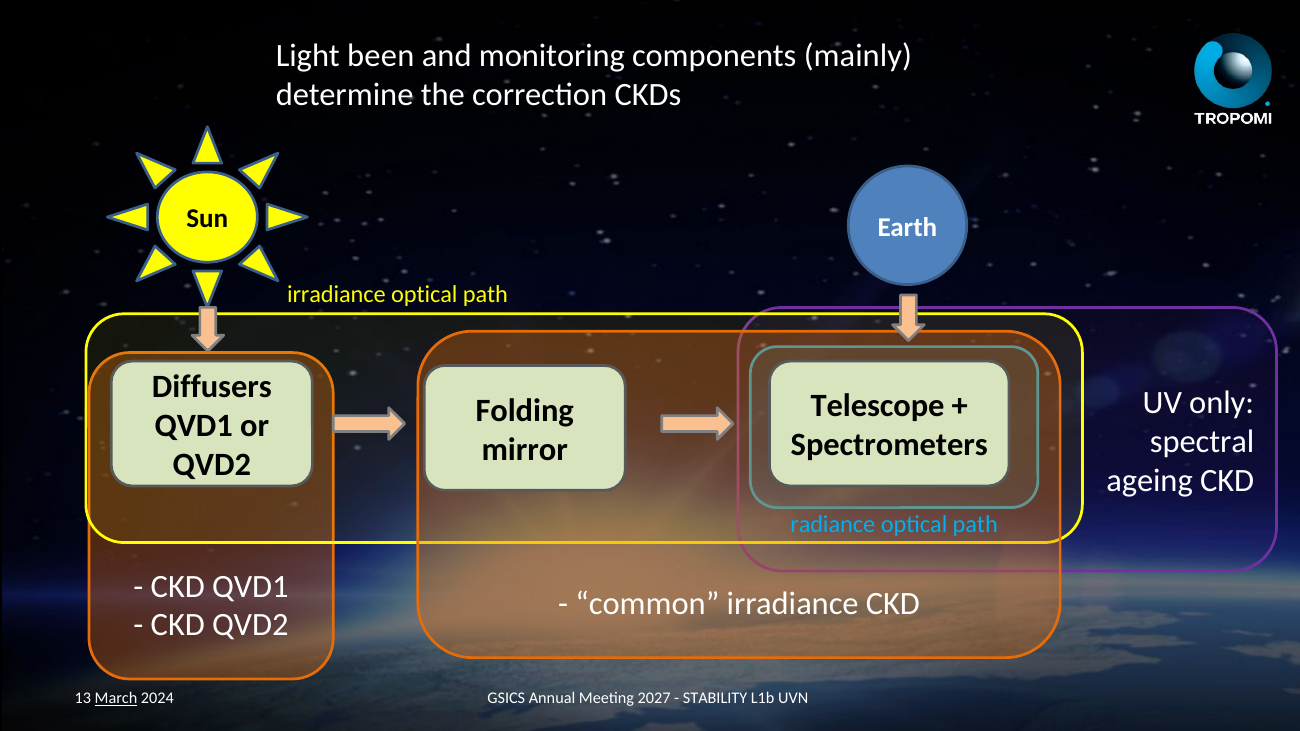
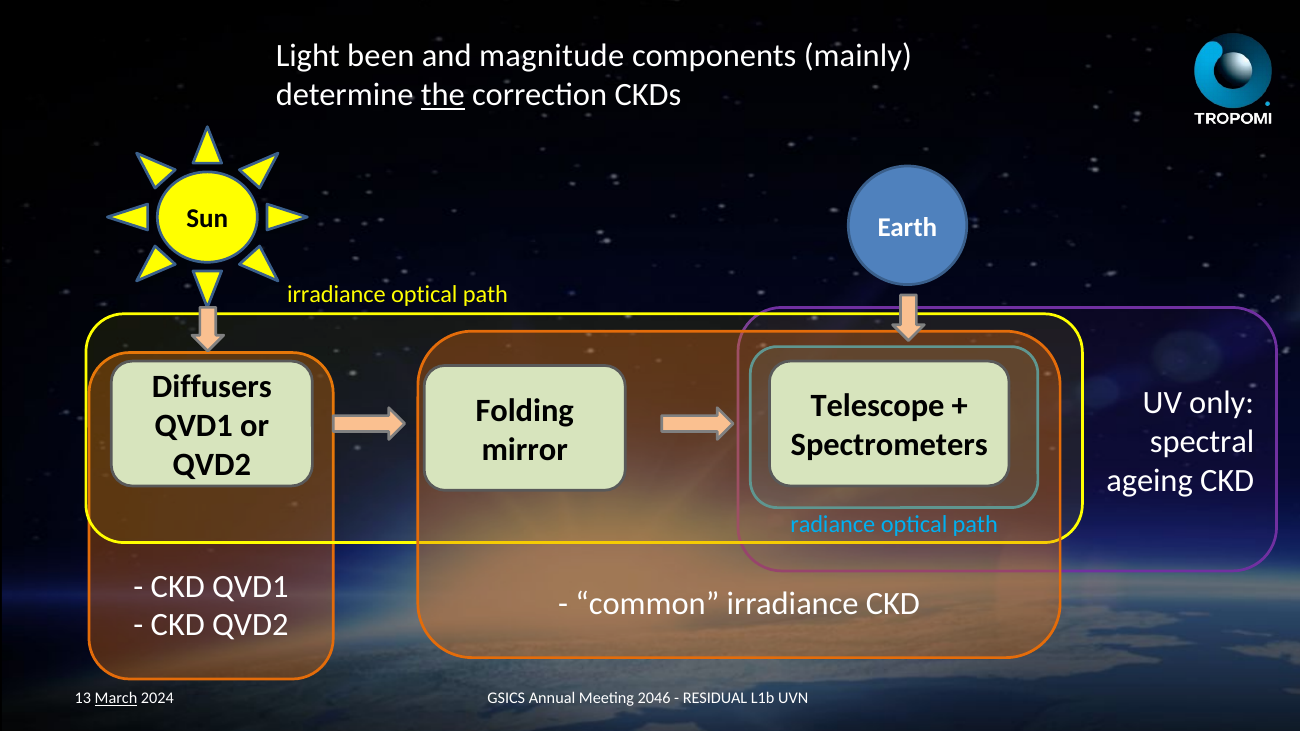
monitoring: monitoring -> magnitude
the underline: none -> present
2027: 2027 -> 2046
STABILITY: STABILITY -> RESIDUAL
